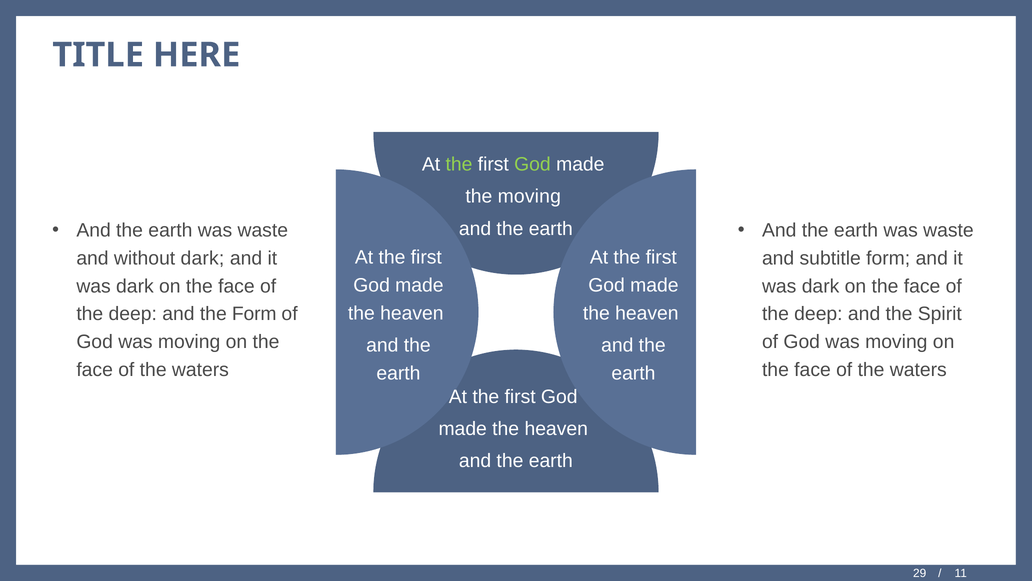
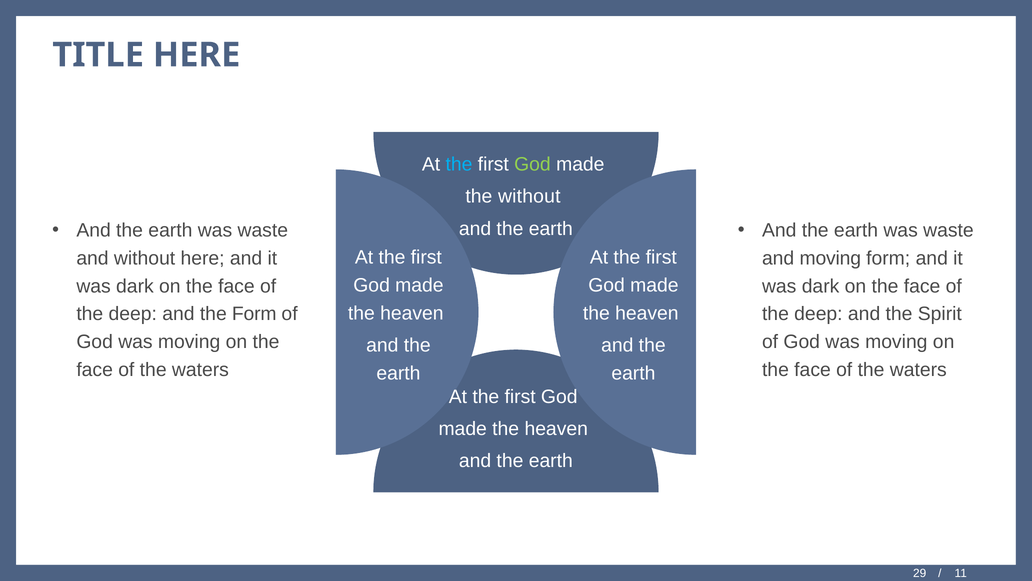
the at (459, 164) colour: light green -> light blue
the moving: moving -> without
without dark: dark -> here
and subtitle: subtitle -> moving
